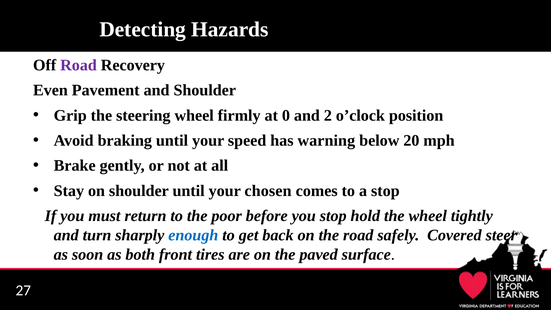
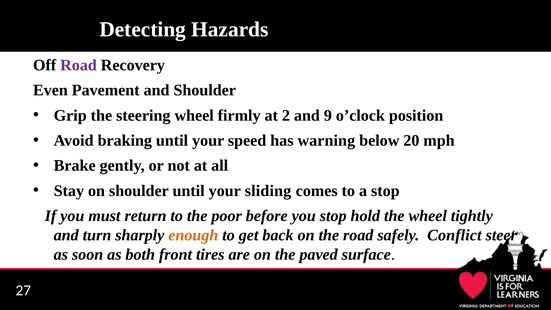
0: 0 -> 2
2: 2 -> 9
chosen: chosen -> sliding
enough colour: blue -> orange
Covered: Covered -> Conflict
